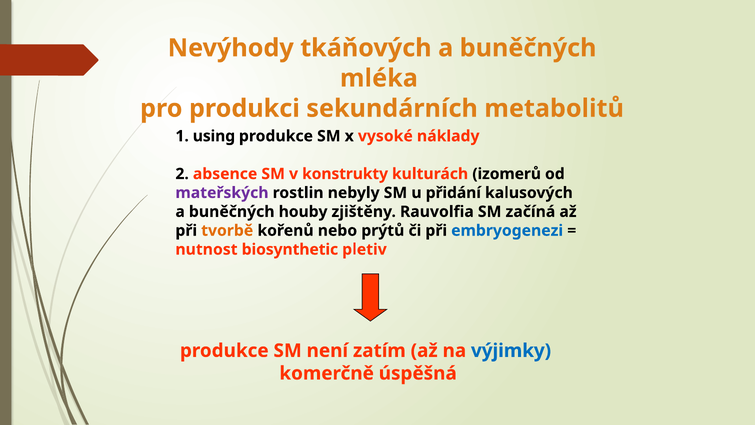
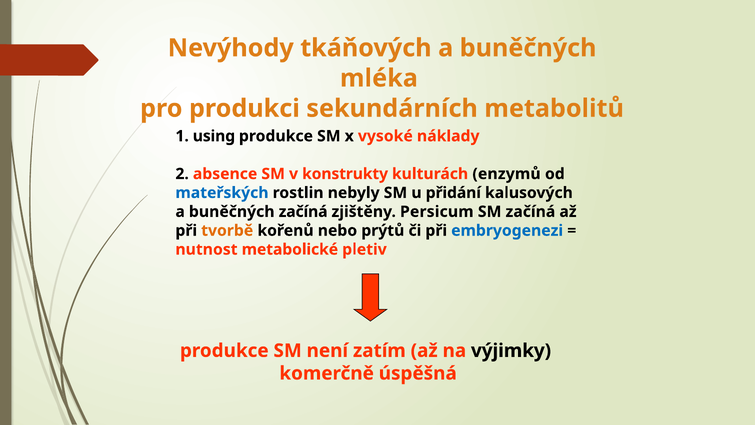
izomerů: izomerů -> enzymů
mateřských colour: purple -> blue
buněčných houby: houby -> začíná
Rauvolfia: Rauvolfia -> Persicum
biosynthetic: biosynthetic -> metabolické
výjimky colour: blue -> black
